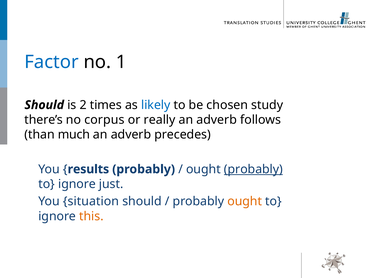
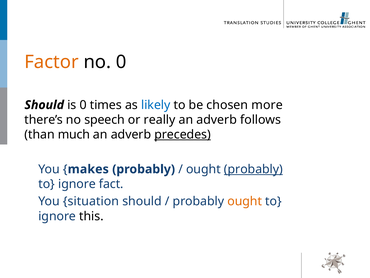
Factor colour: blue -> orange
no 1: 1 -> 0
is 2: 2 -> 0
study: study -> more
corpus: corpus -> speech
precedes underline: none -> present
results: results -> makes
just: just -> fact
this colour: orange -> black
